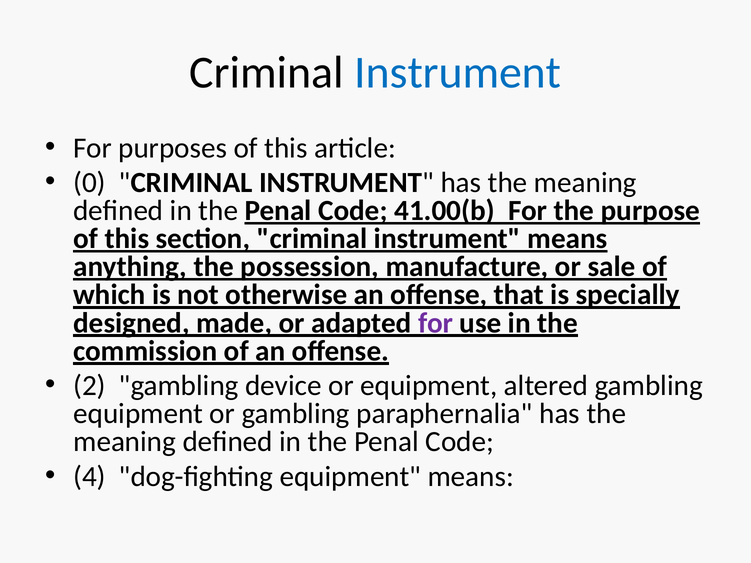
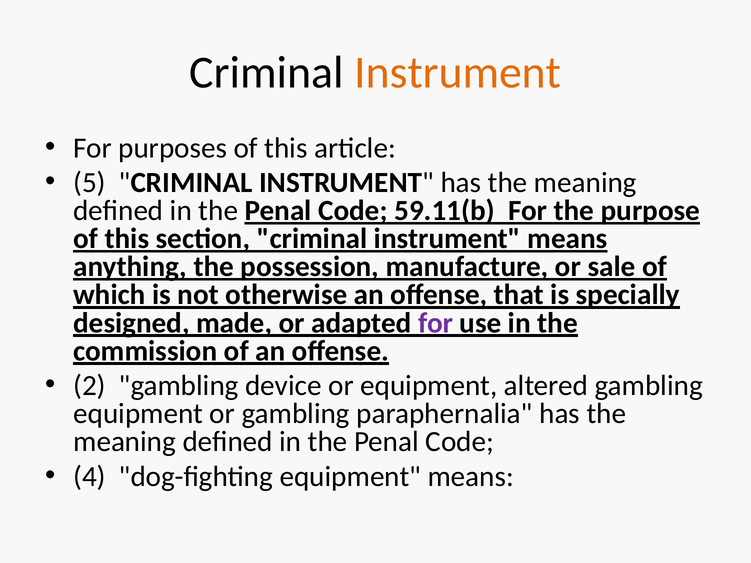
Instrument at (458, 73) colour: blue -> orange
0: 0 -> 5
41.00(b: 41.00(b -> 59.11(b
